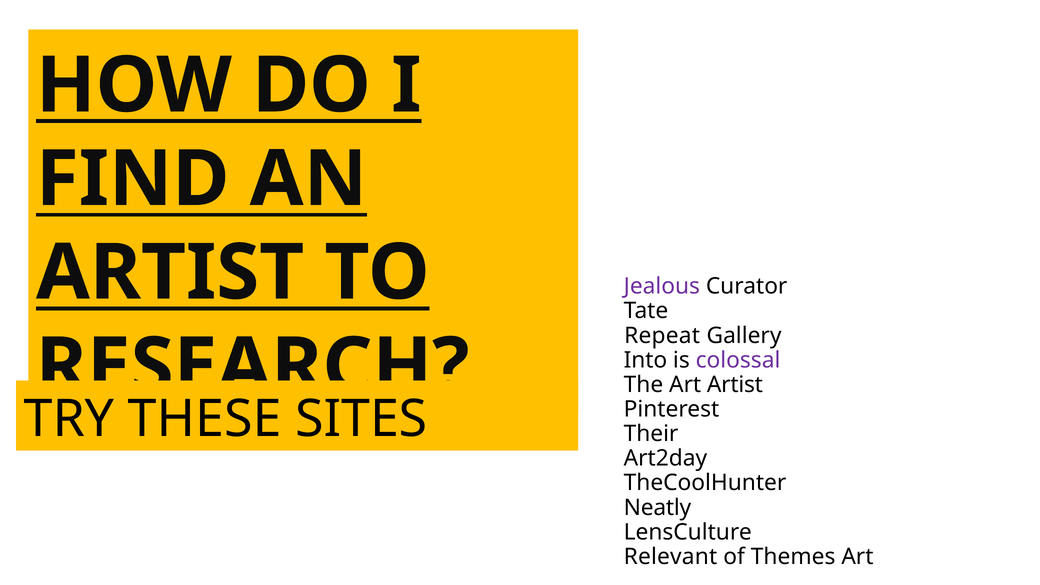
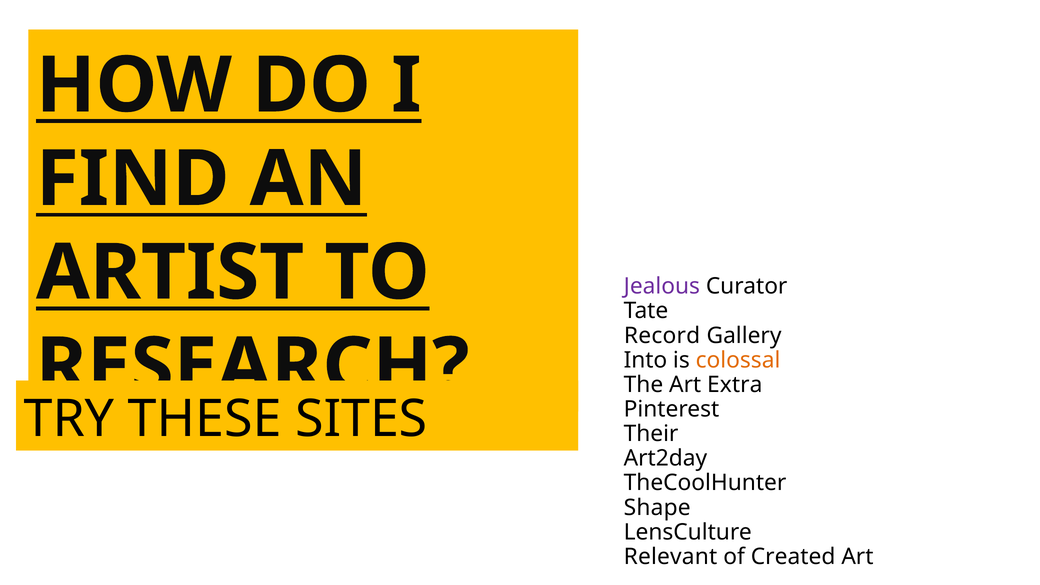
Repeat: Repeat -> Record
colossal colour: purple -> orange
Art Artist: Artist -> Extra
Neatly: Neatly -> Shape
Themes: Themes -> Created
